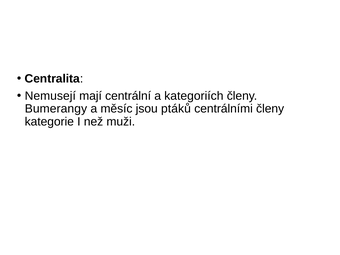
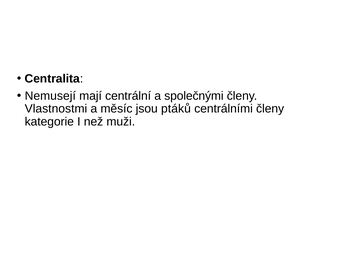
kategoriích: kategoriích -> společnými
Bumerangy: Bumerangy -> Vlastnostmi
